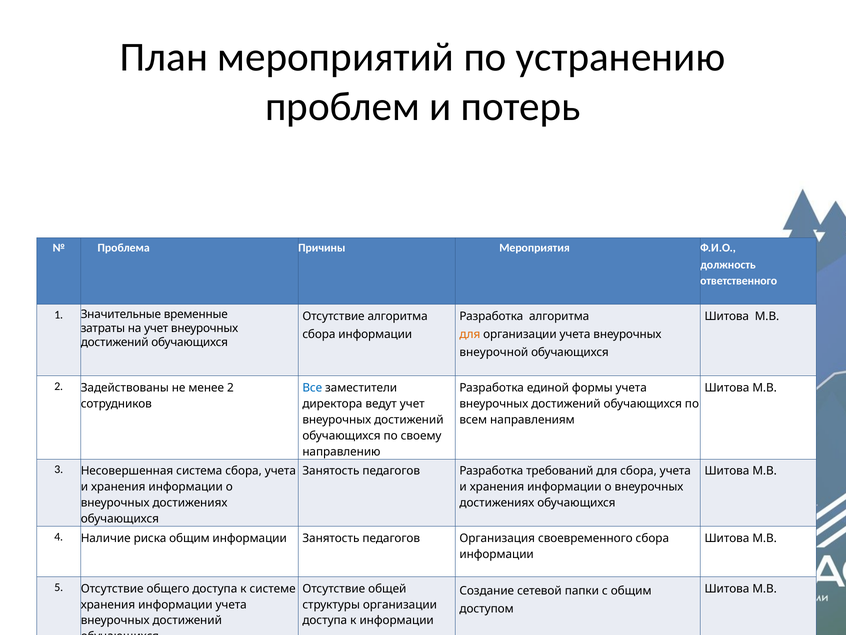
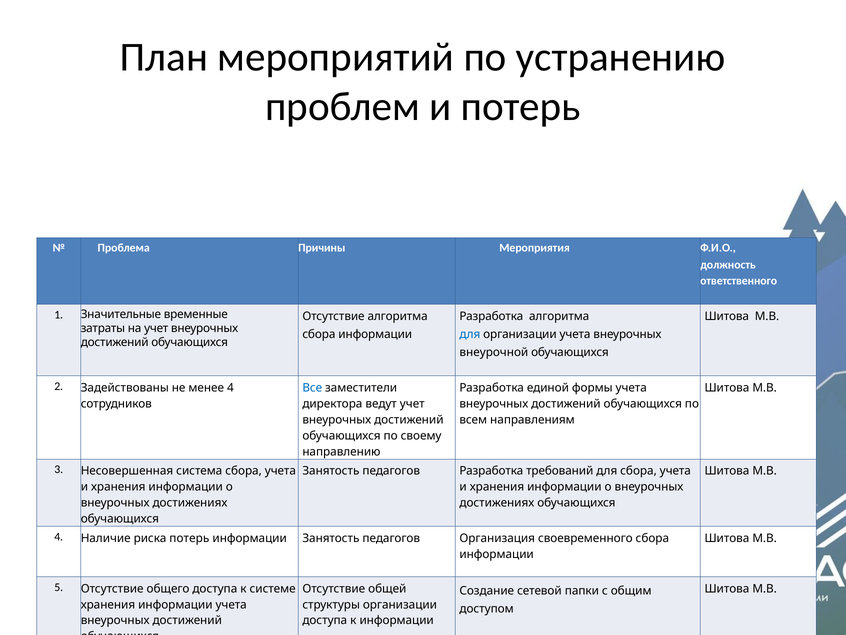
для at (470, 334) colour: orange -> blue
менее 2: 2 -> 4
риска общим: общим -> потерь
